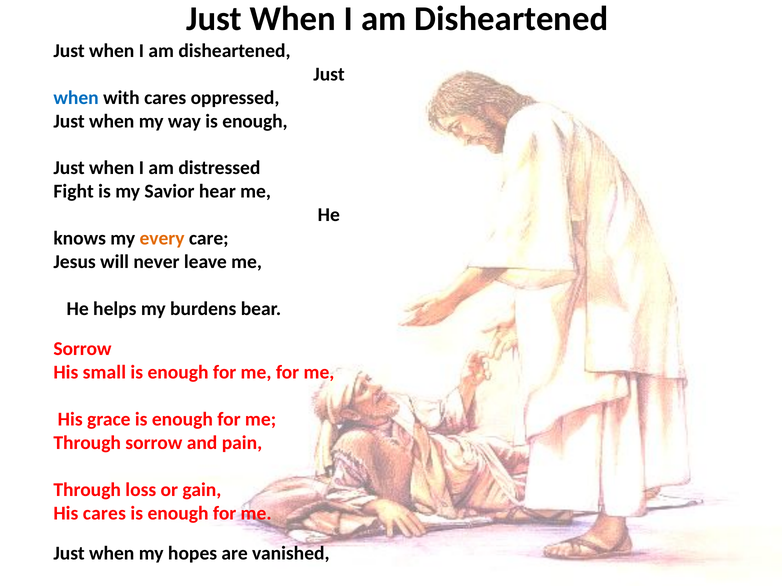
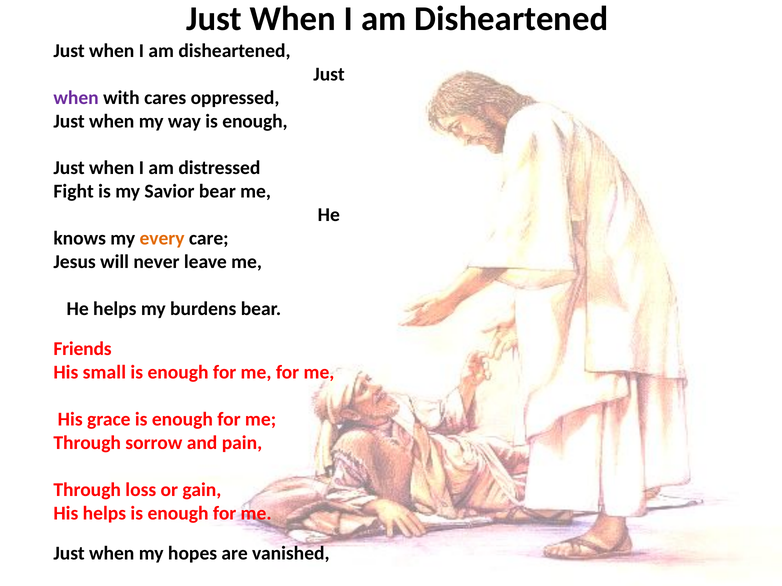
when at (76, 98) colour: blue -> purple
Savior hear: hear -> bear
Sorrow at (82, 349): Sorrow -> Friends
His cares: cares -> helps
